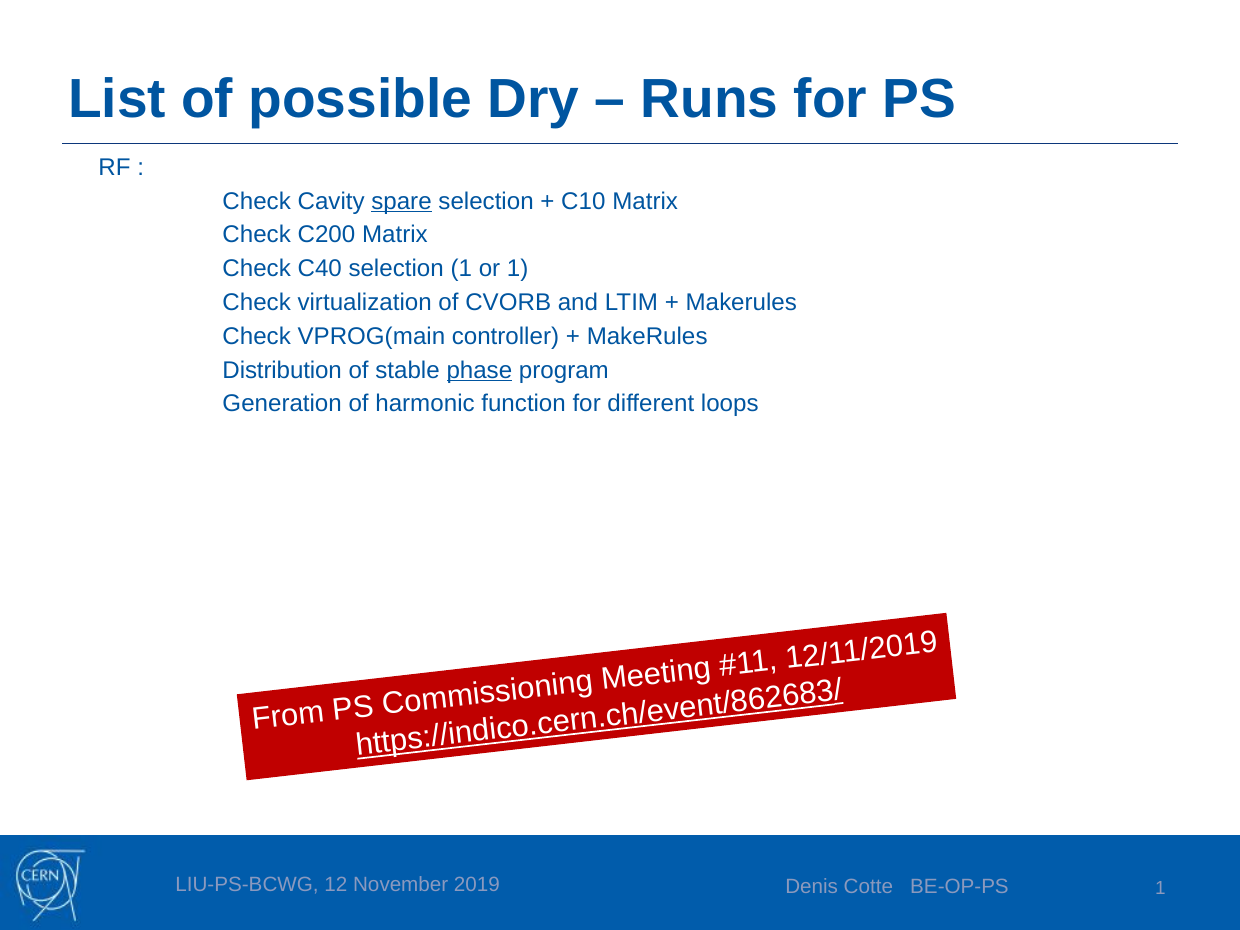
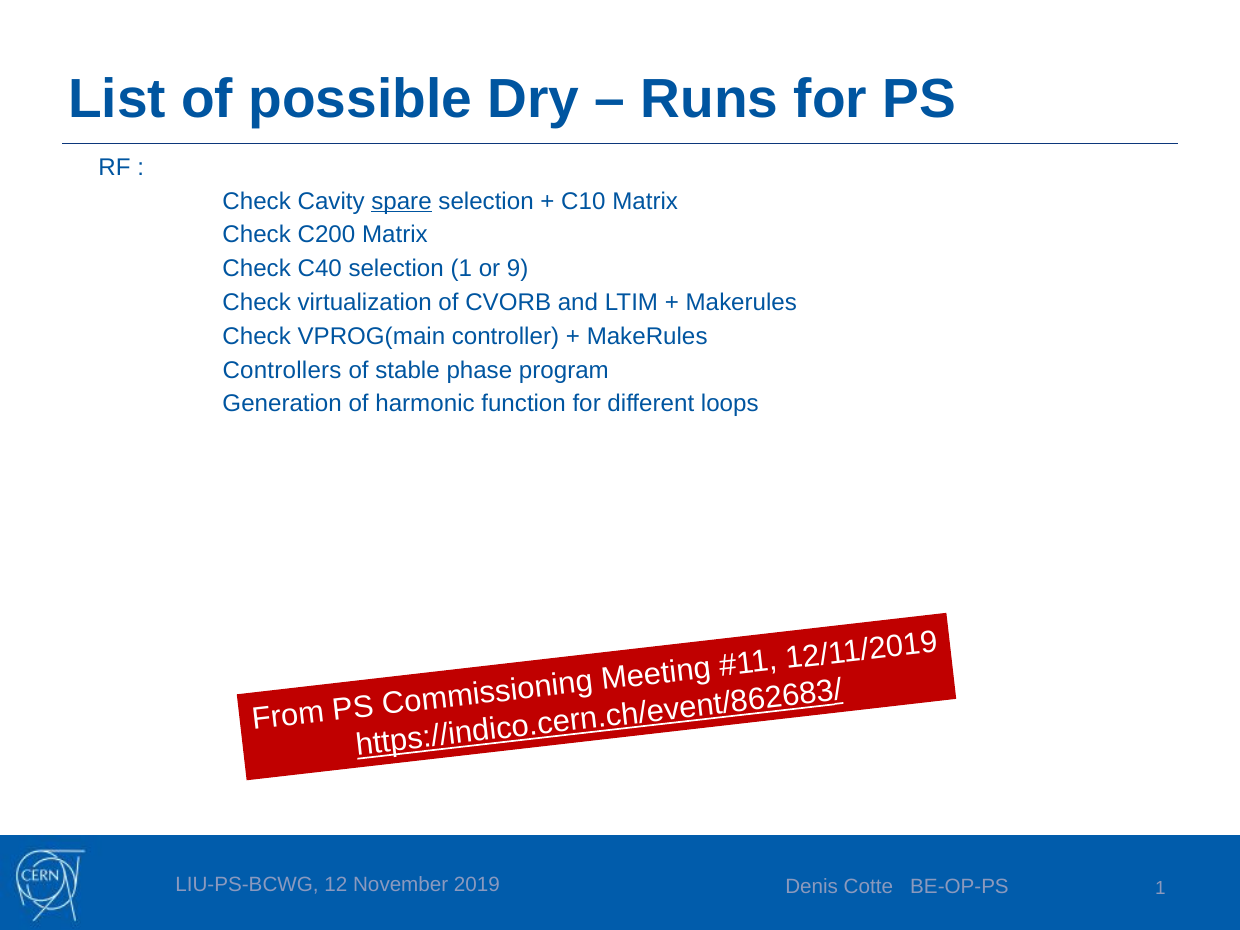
or 1: 1 -> 9
Distribution: Distribution -> Controllers
phase underline: present -> none
